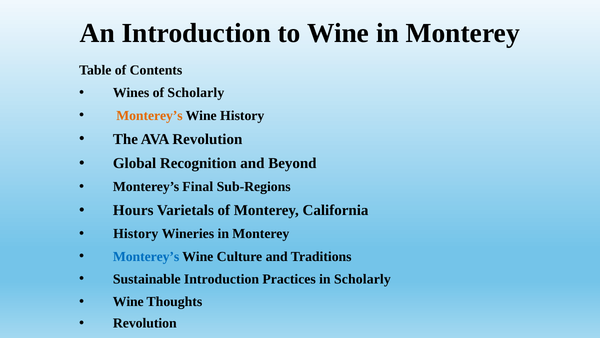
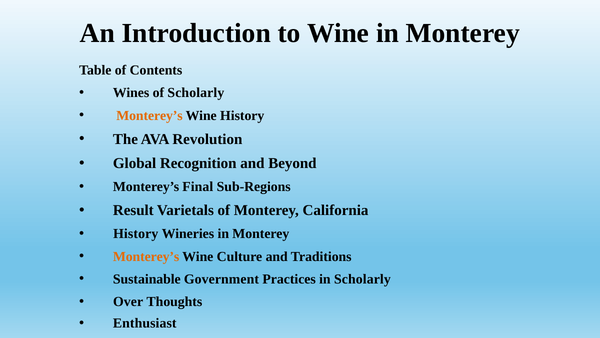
Hours: Hours -> Result
Monterey’s at (146, 256) colour: blue -> orange
Sustainable Introduction: Introduction -> Government
Wine at (128, 301): Wine -> Over
Revolution at (145, 323): Revolution -> Enthusiast
